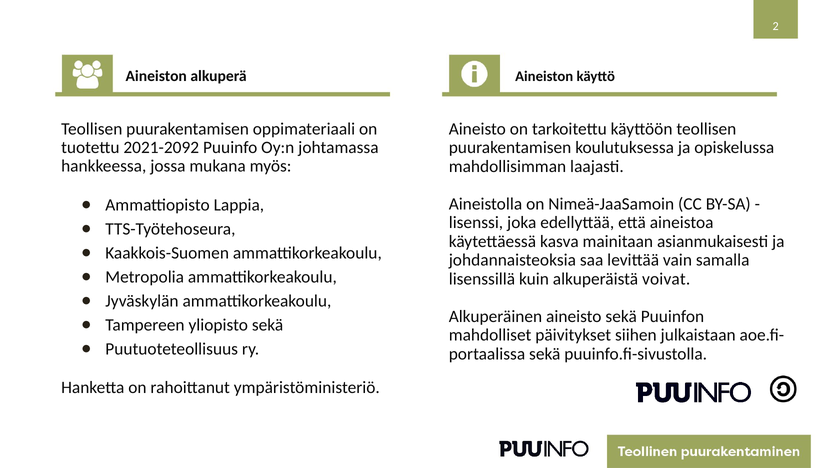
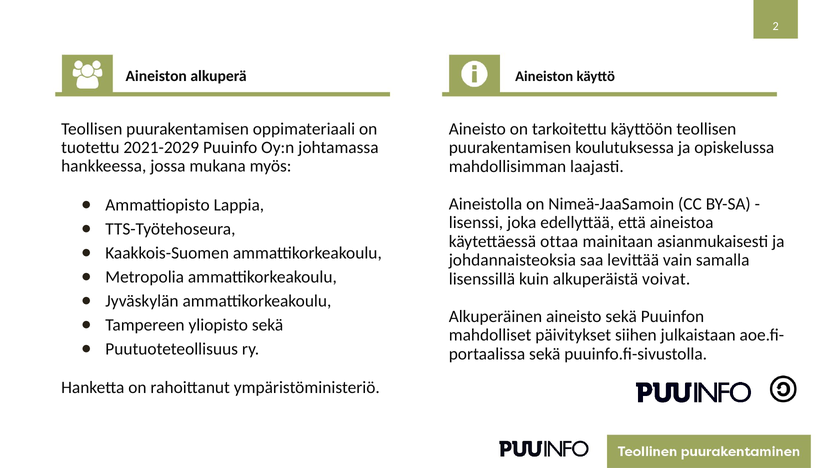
2021-2092: 2021-2092 -> 2021-2029
kasva: kasva -> ottaa
